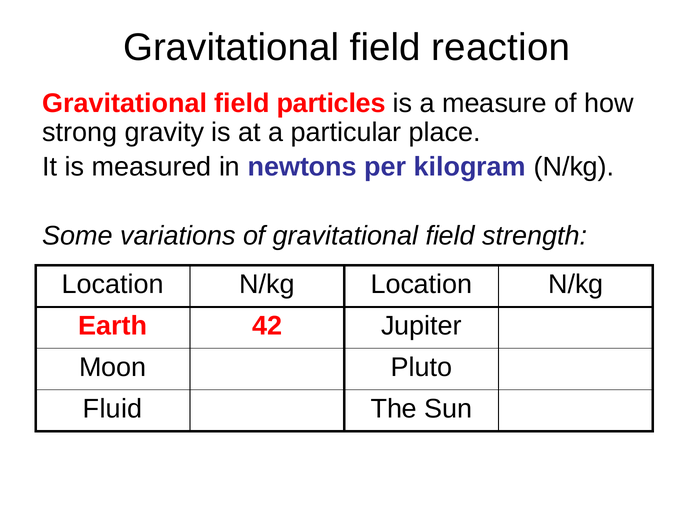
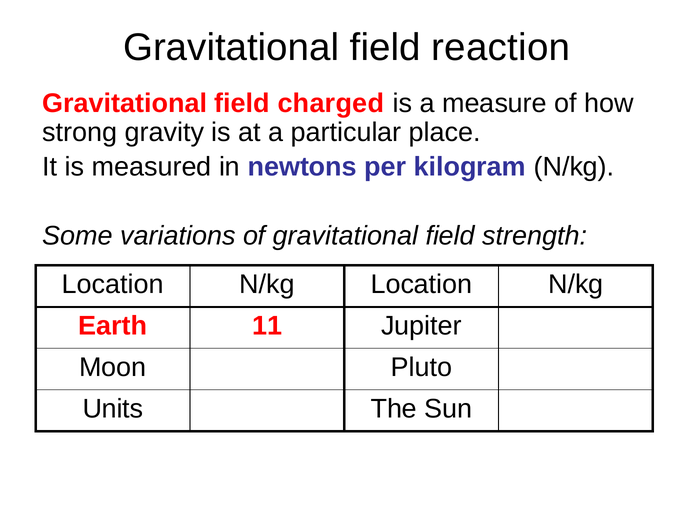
particles: particles -> charged
42: 42 -> 11
Fluid: Fluid -> Units
